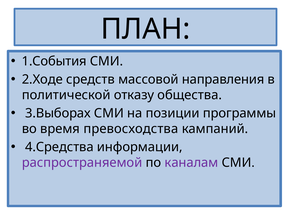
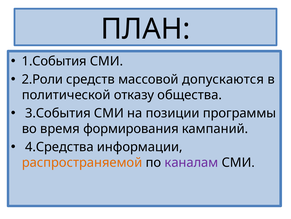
2.Ходе: 2.Ходе -> 2.Роли
направления: направления -> допускаются
3.Выборах: 3.Выборах -> 3.События
превосходства: превосходства -> формирования
распространяемой colour: purple -> orange
